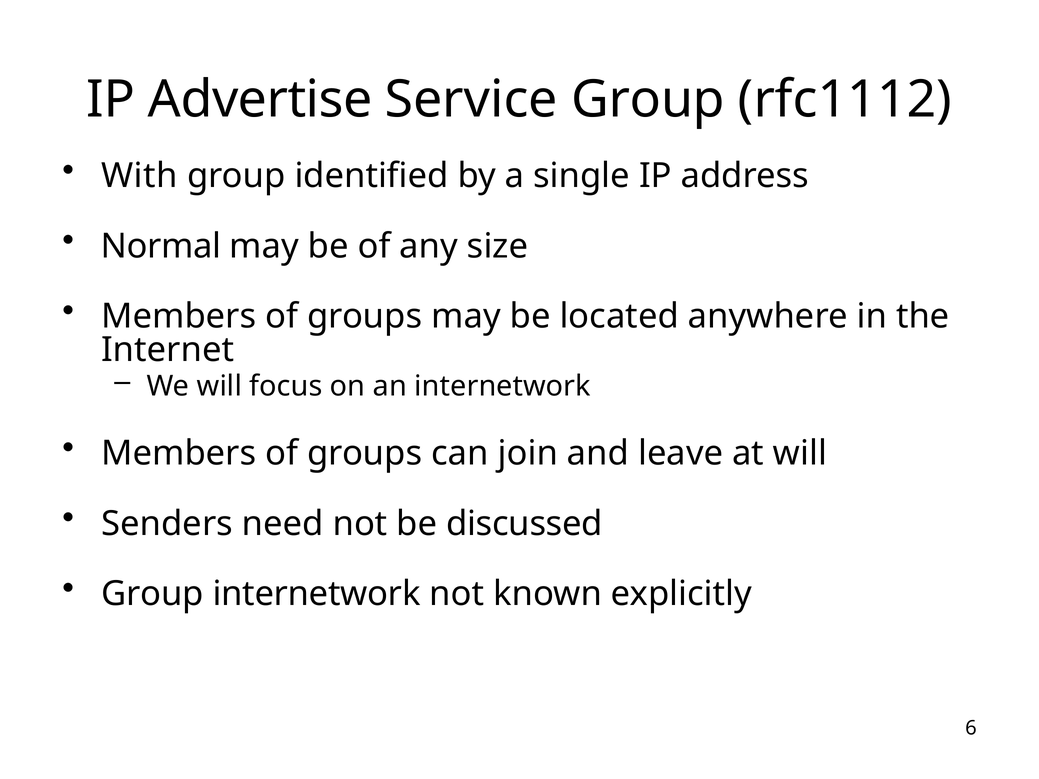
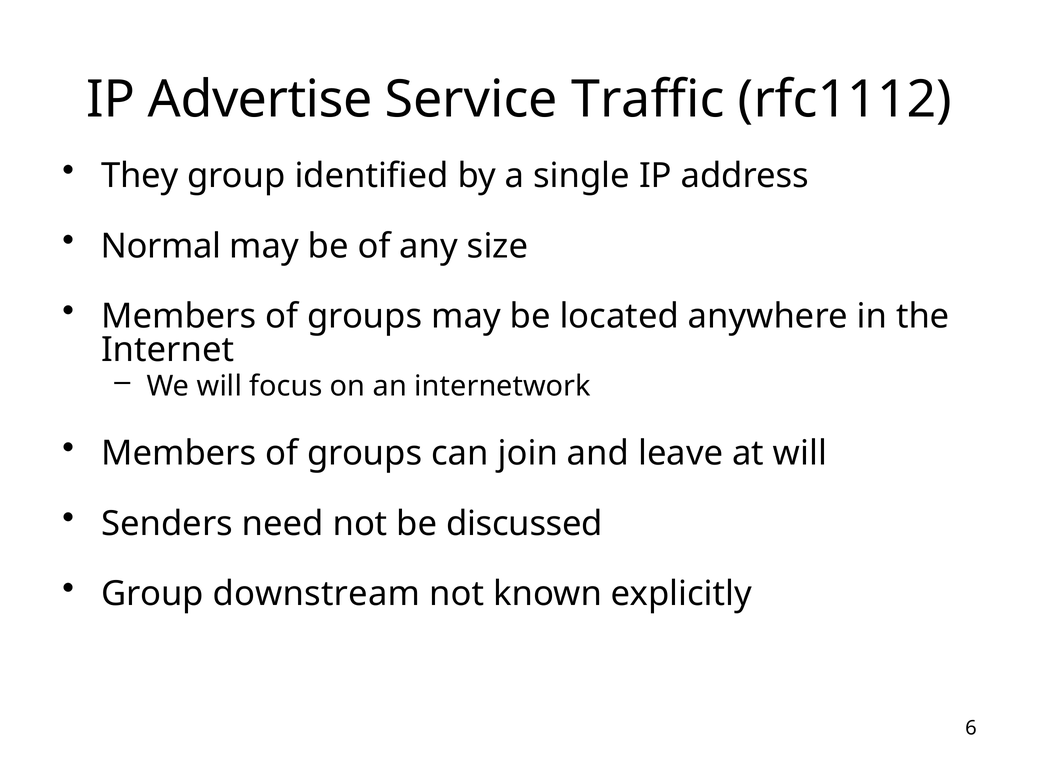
Service Group: Group -> Traffic
With: With -> They
Group internetwork: internetwork -> downstream
